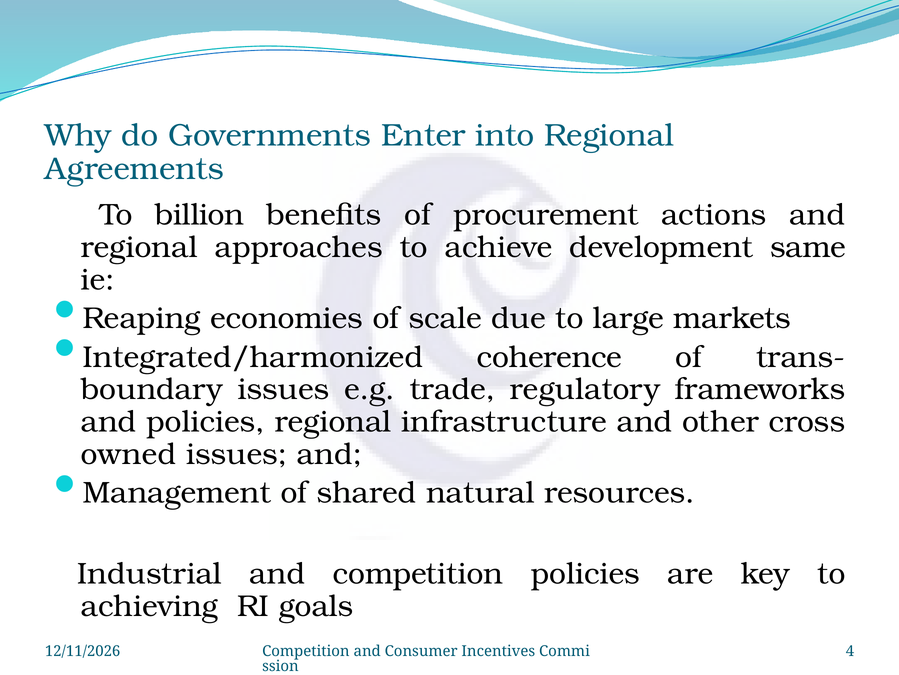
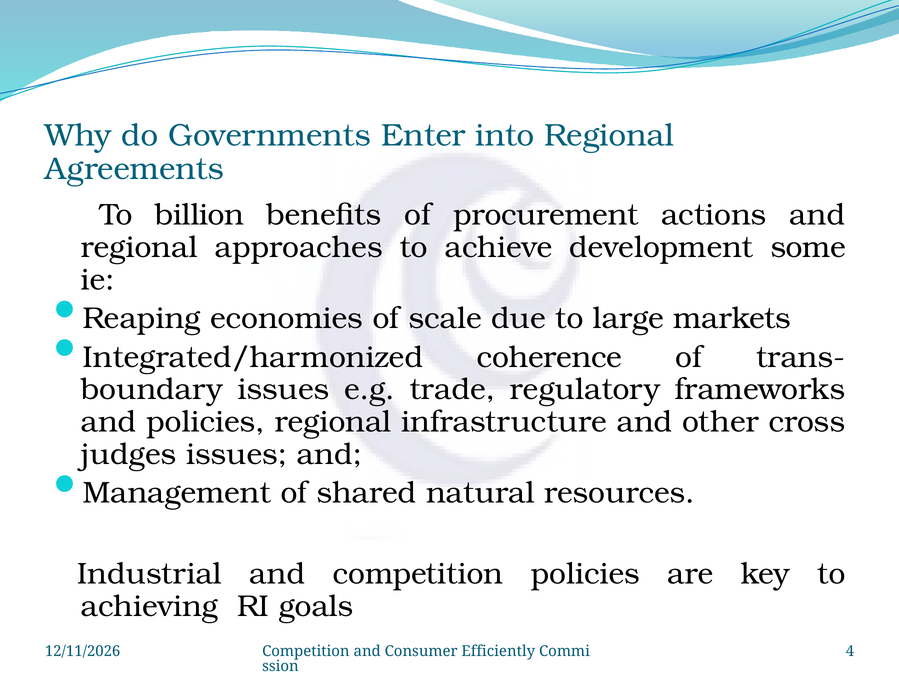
same: same -> some
owned: owned -> judges
Incentives: Incentives -> Efficiently
